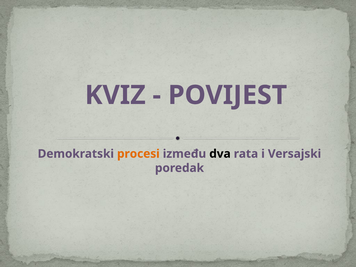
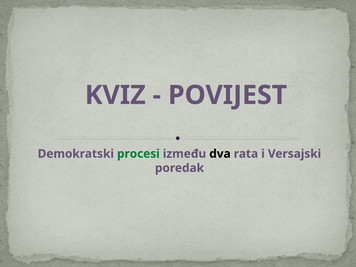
procesi colour: orange -> green
